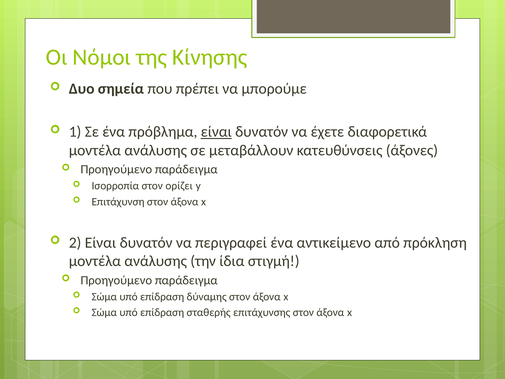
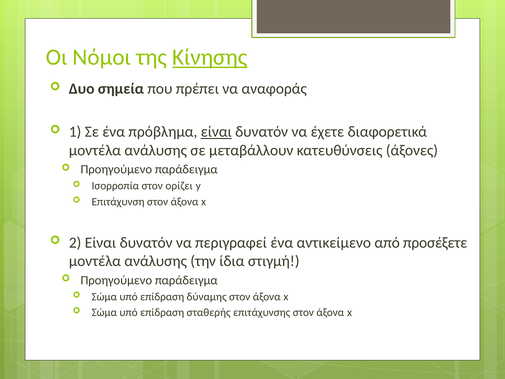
Κίνησης underline: none -> present
μπορούμε: μπορούμε -> αναφοράς
πρόκληση: πρόκληση -> προσέξετε
